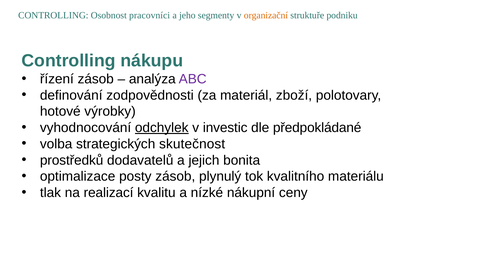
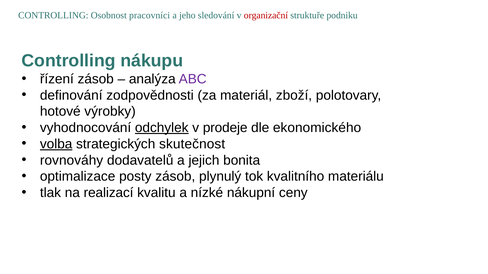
segmenty: segmenty -> sledování
organizační colour: orange -> red
investic: investic -> prodeje
předpokládané: předpokládané -> ekonomického
volba underline: none -> present
prostředků: prostředků -> rovnováhy
